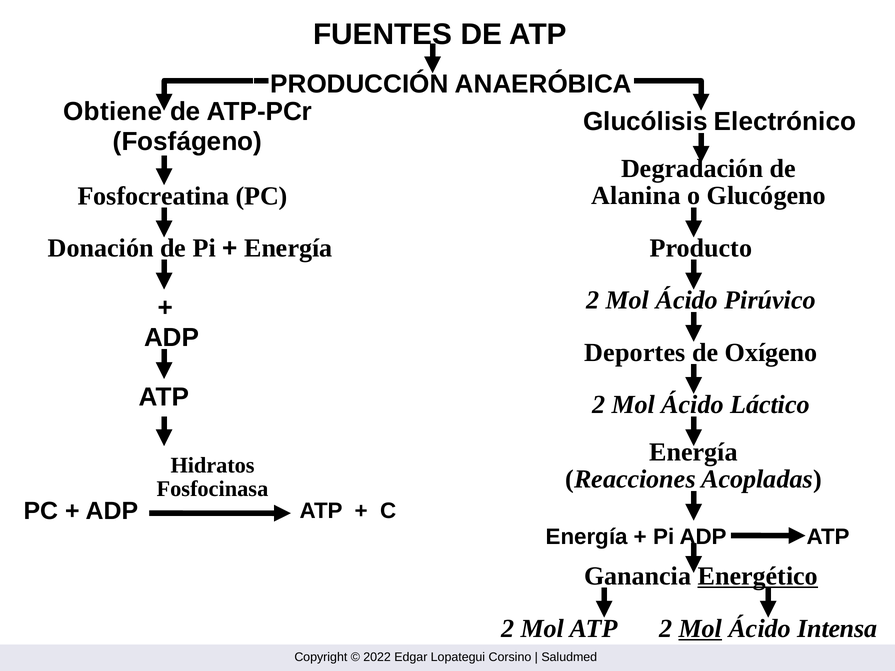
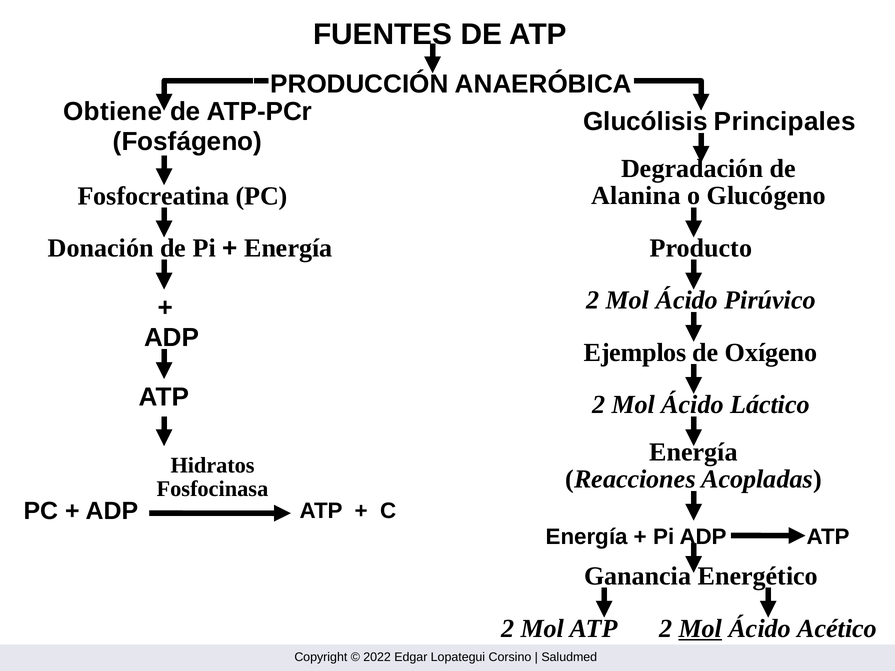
Electrónico: Electrónico -> Principales
Deportes: Deportes -> Ejemplos
Energético underline: present -> none
Intensa: Intensa -> Acético
